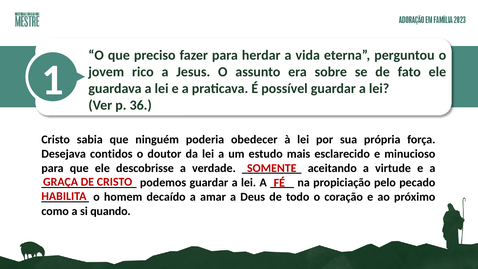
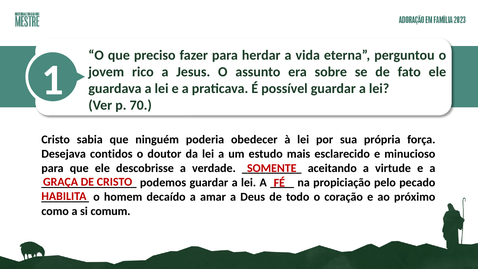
36: 36 -> 70
quando: quando -> comum
